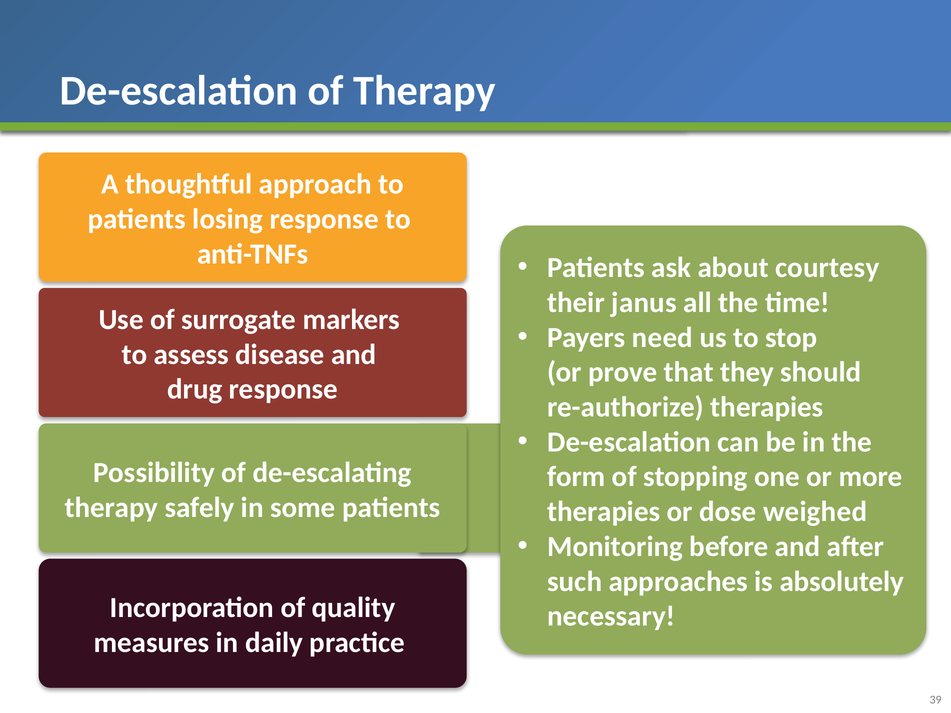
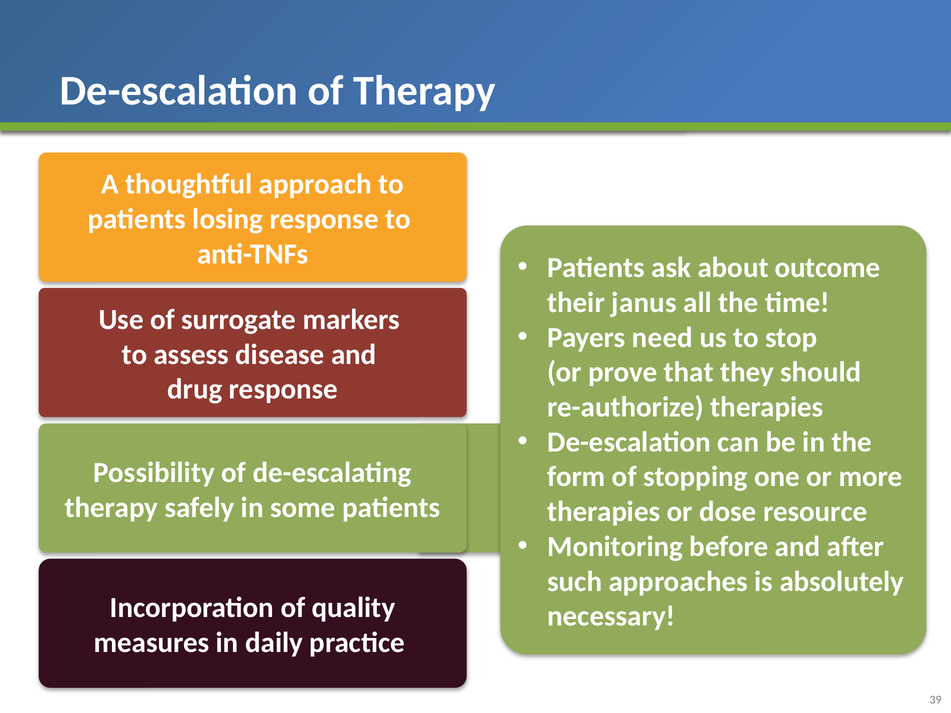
courtesy: courtesy -> outcome
weighed: weighed -> resource
